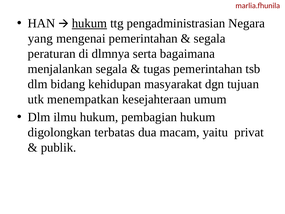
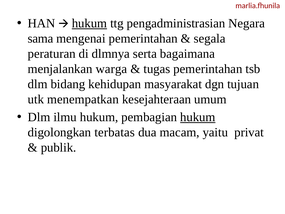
yang: yang -> sama
menjalankan segala: segala -> warga
hukum at (198, 117) underline: none -> present
